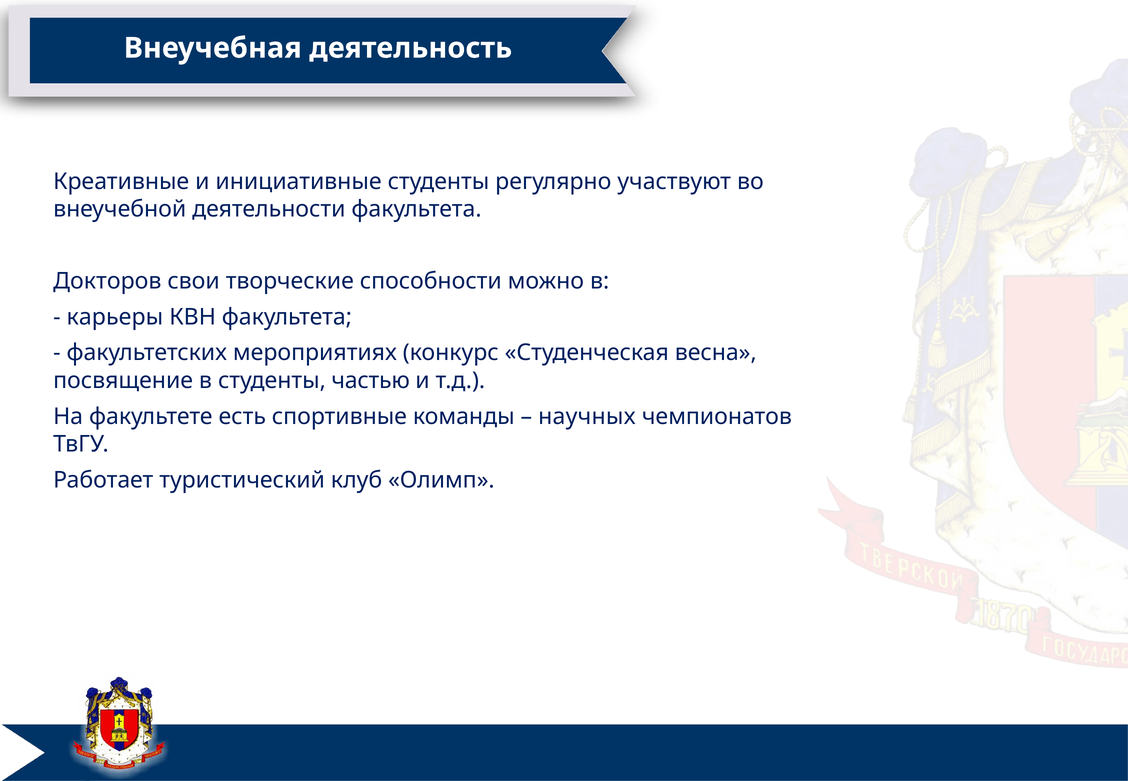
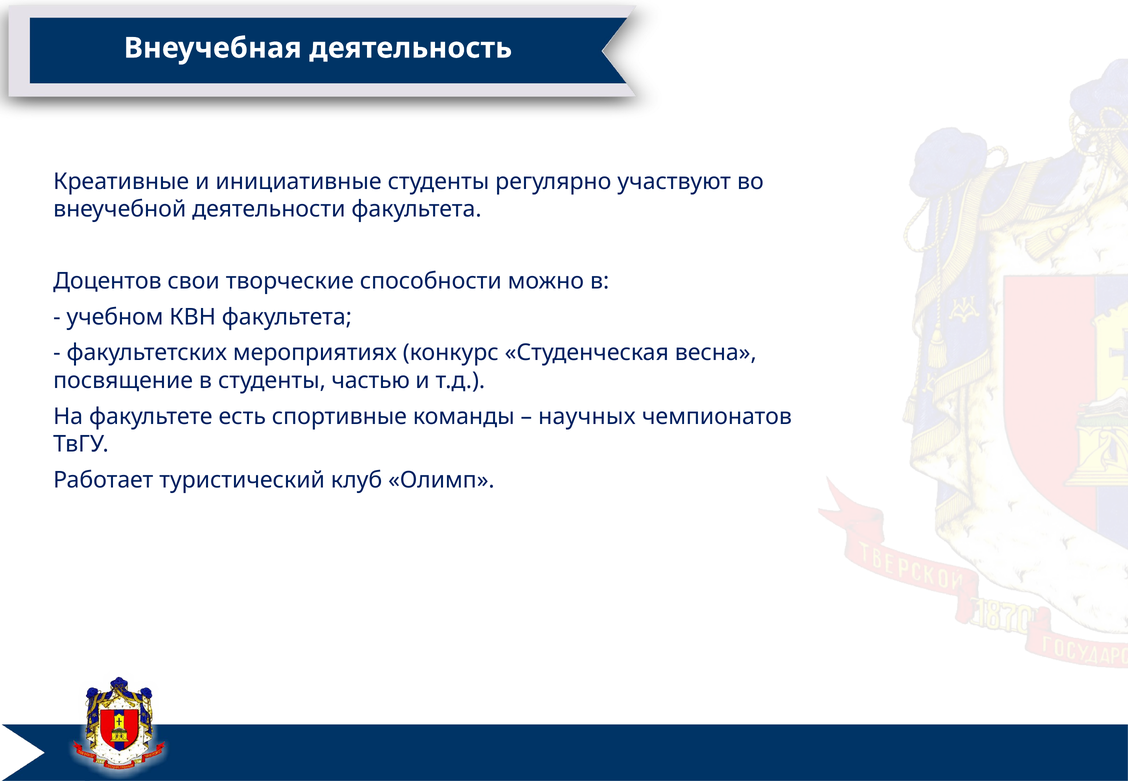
Докторов: Докторов -> Доцентов
карьеры: карьеры -> учебном
